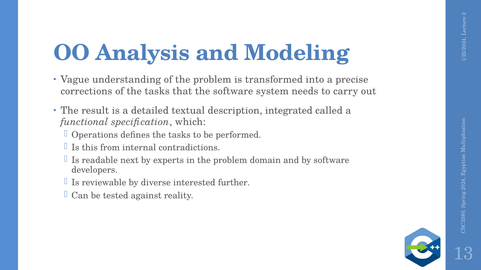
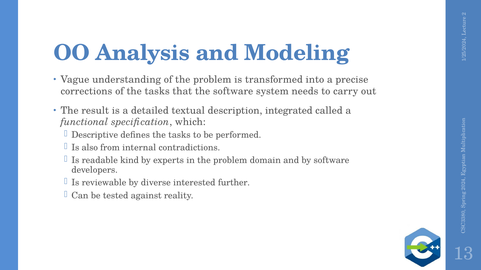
Operations: Operations -> Descriptive
this: this -> also
next: next -> kind
